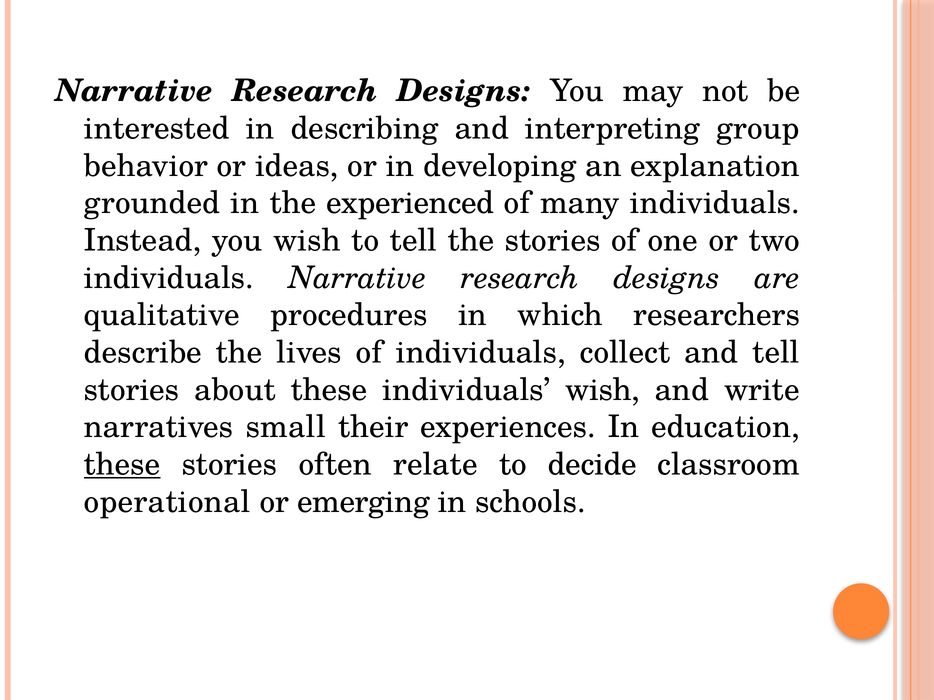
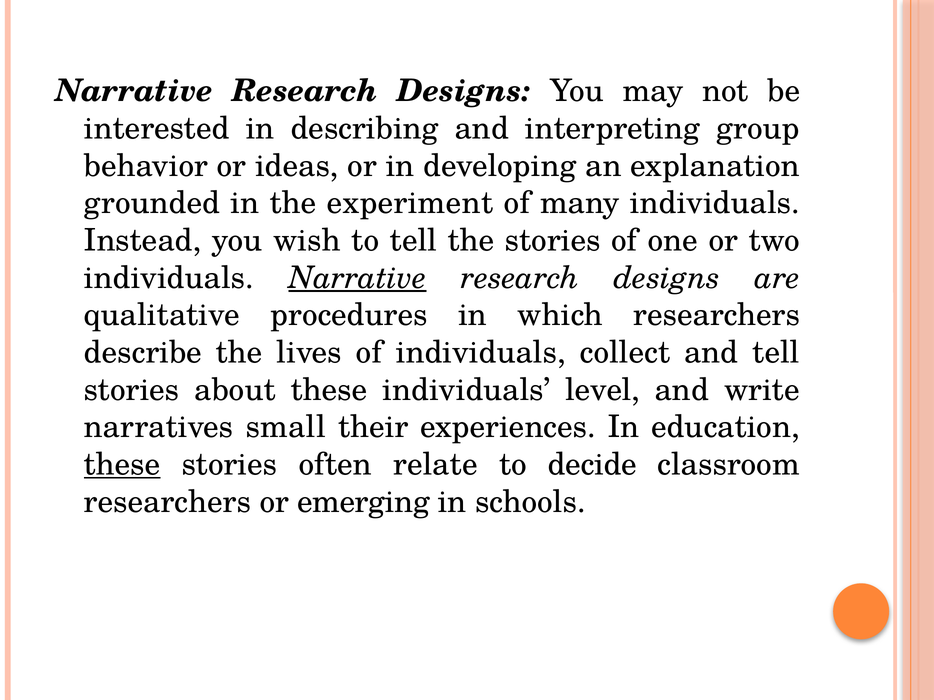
experienced: experienced -> experiment
Narrative at (358, 278) underline: none -> present
individuals wish: wish -> level
operational at (167, 502): operational -> researchers
